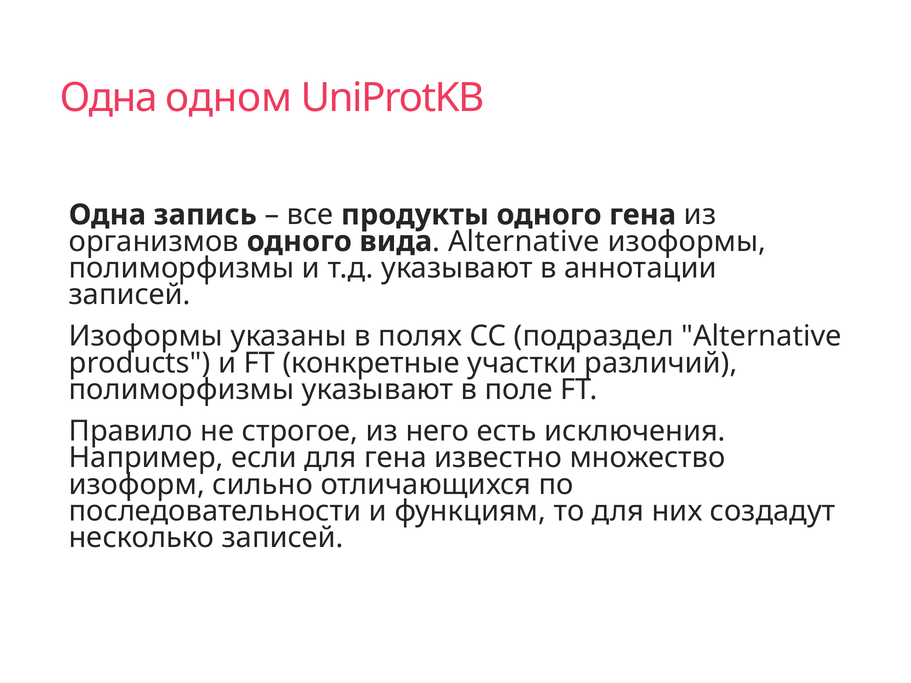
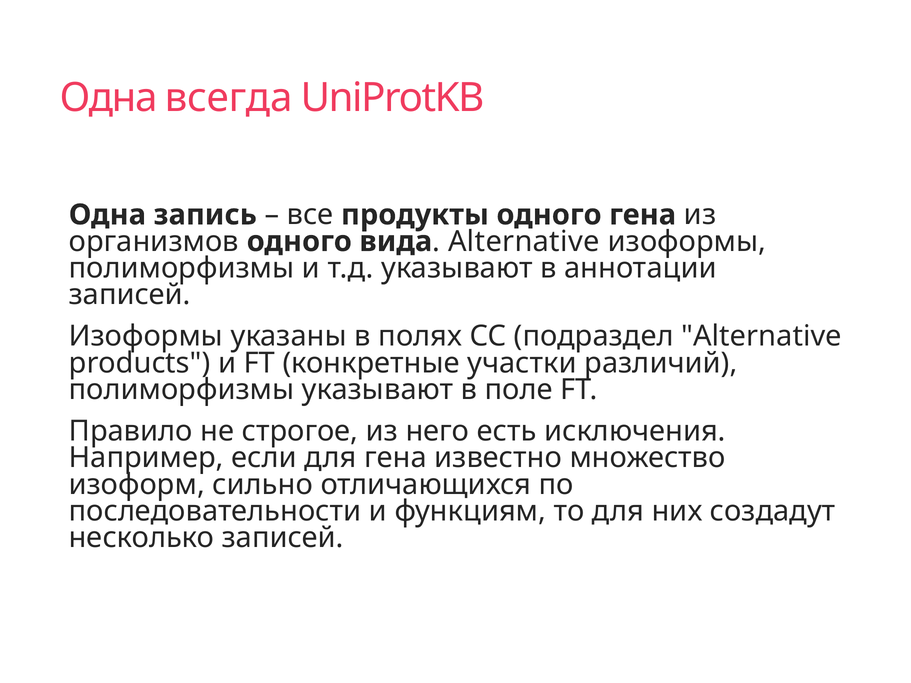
одном: одном -> всегда
